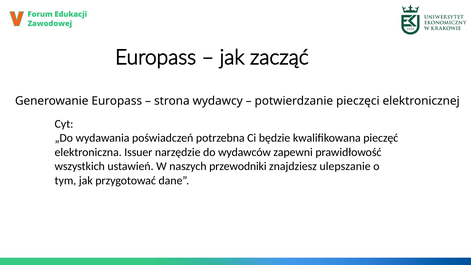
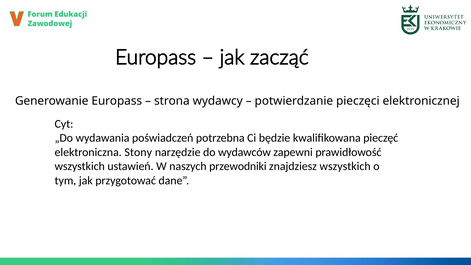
Issuer: Issuer -> Stony
znajdziesz ulepszanie: ulepszanie -> wszystkich
